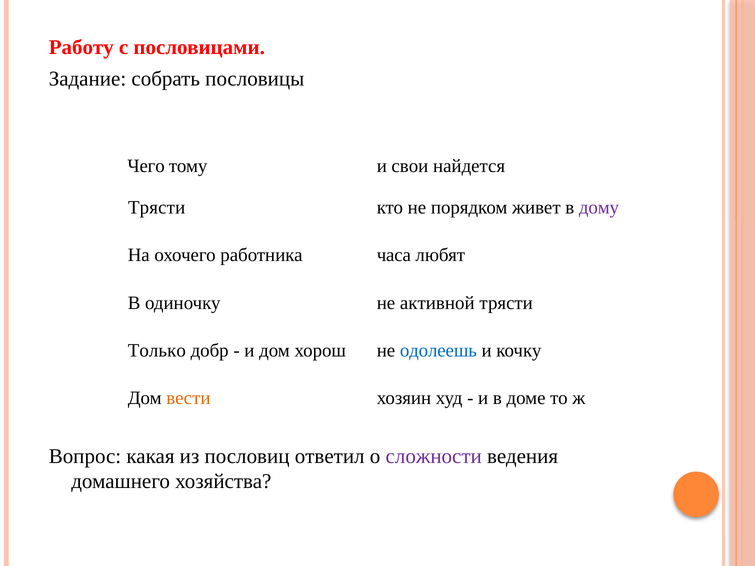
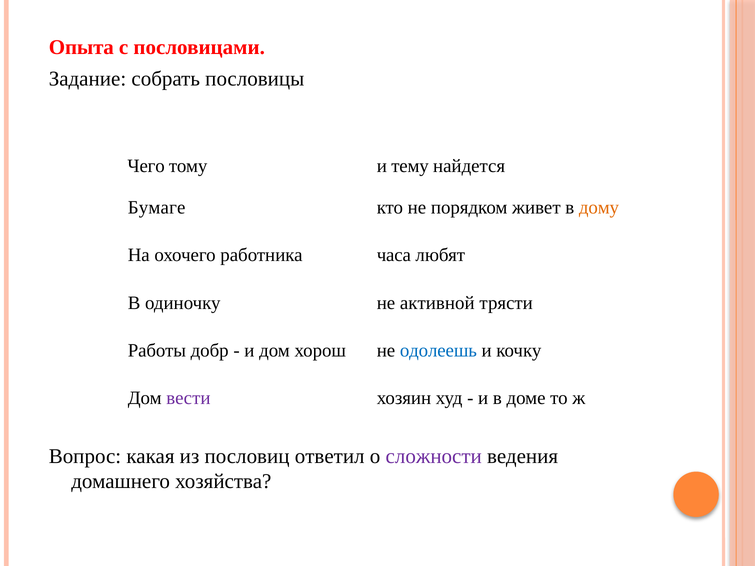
Работу: Работу -> Опыта
свои: свои -> тему
Трясти at (157, 208): Трясти -> Бумаге
дому colour: purple -> orange
Только: Только -> Работы
вести colour: orange -> purple
